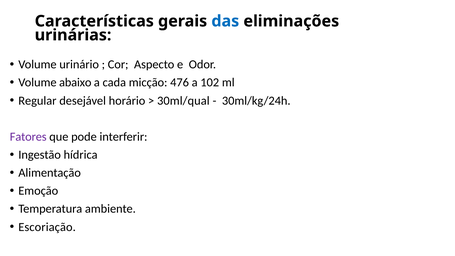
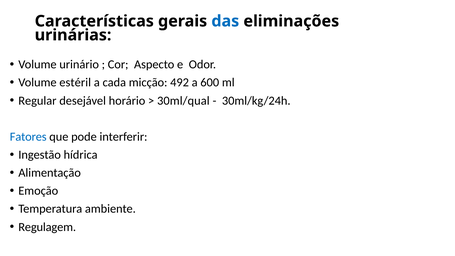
abaixo: abaixo -> estéril
476: 476 -> 492
102: 102 -> 600
Fatores colour: purple -> blue
Escoriação: Escoriação -> Regulagem
